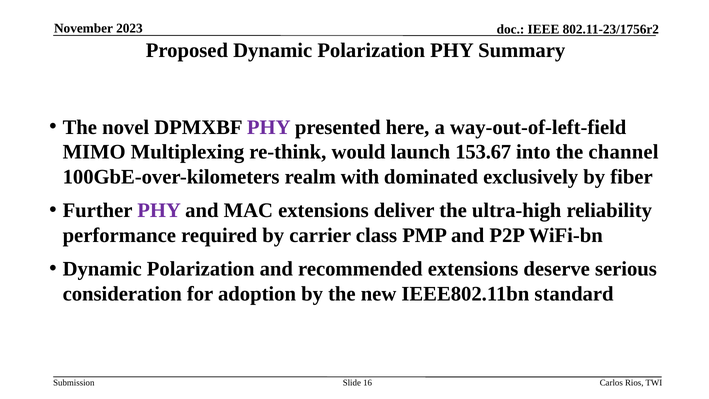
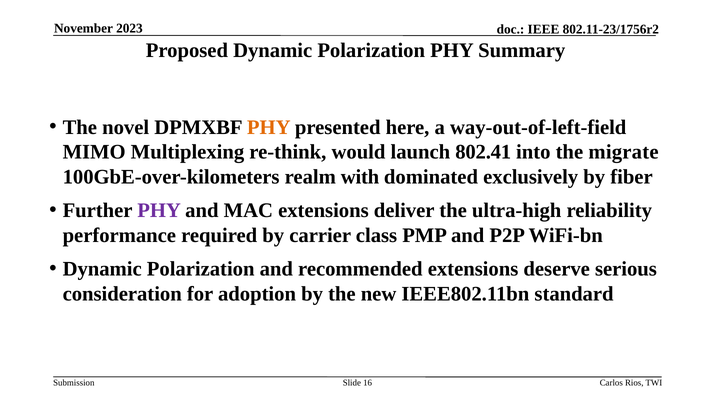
PHY at (269, 127) colour: purple -> orange
153.67: 153.67 -> 802.41
channel: channel -> migrate
